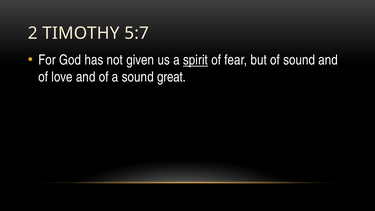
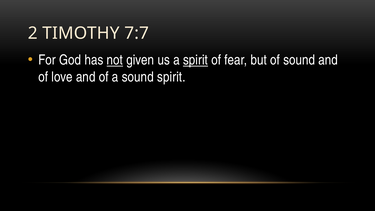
5:7: 5:7 -> 7:7
not underline: none -> present
sound great: great -> spirit
